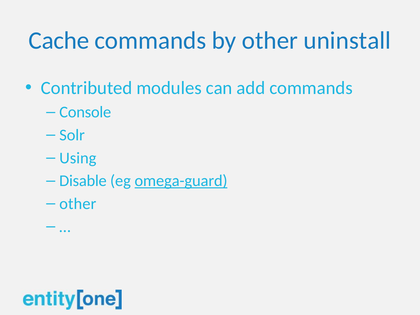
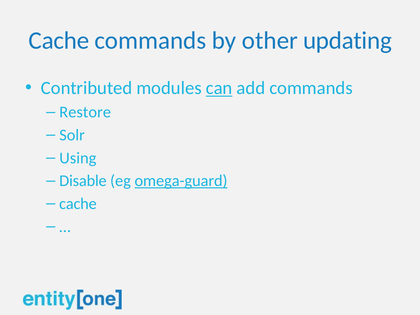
uninstall: uninstall -> updating
can underline: none -> present
Console: Console -> Restore
other at (78, 204): other -> cache
